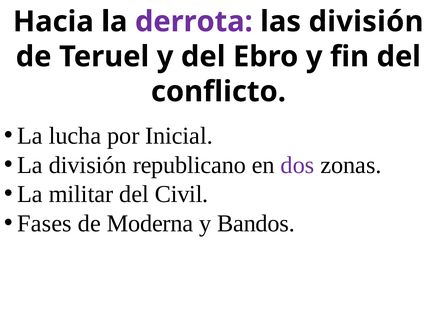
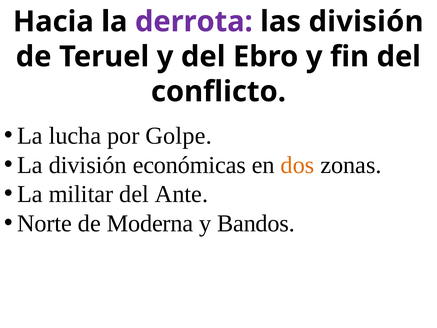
Inicial: Inicial -> Golpe
republicano: republicano -> económicas
dos colour: purple -> orange
Civil: Civil -> Ante
Fases: Fases -> Norte
